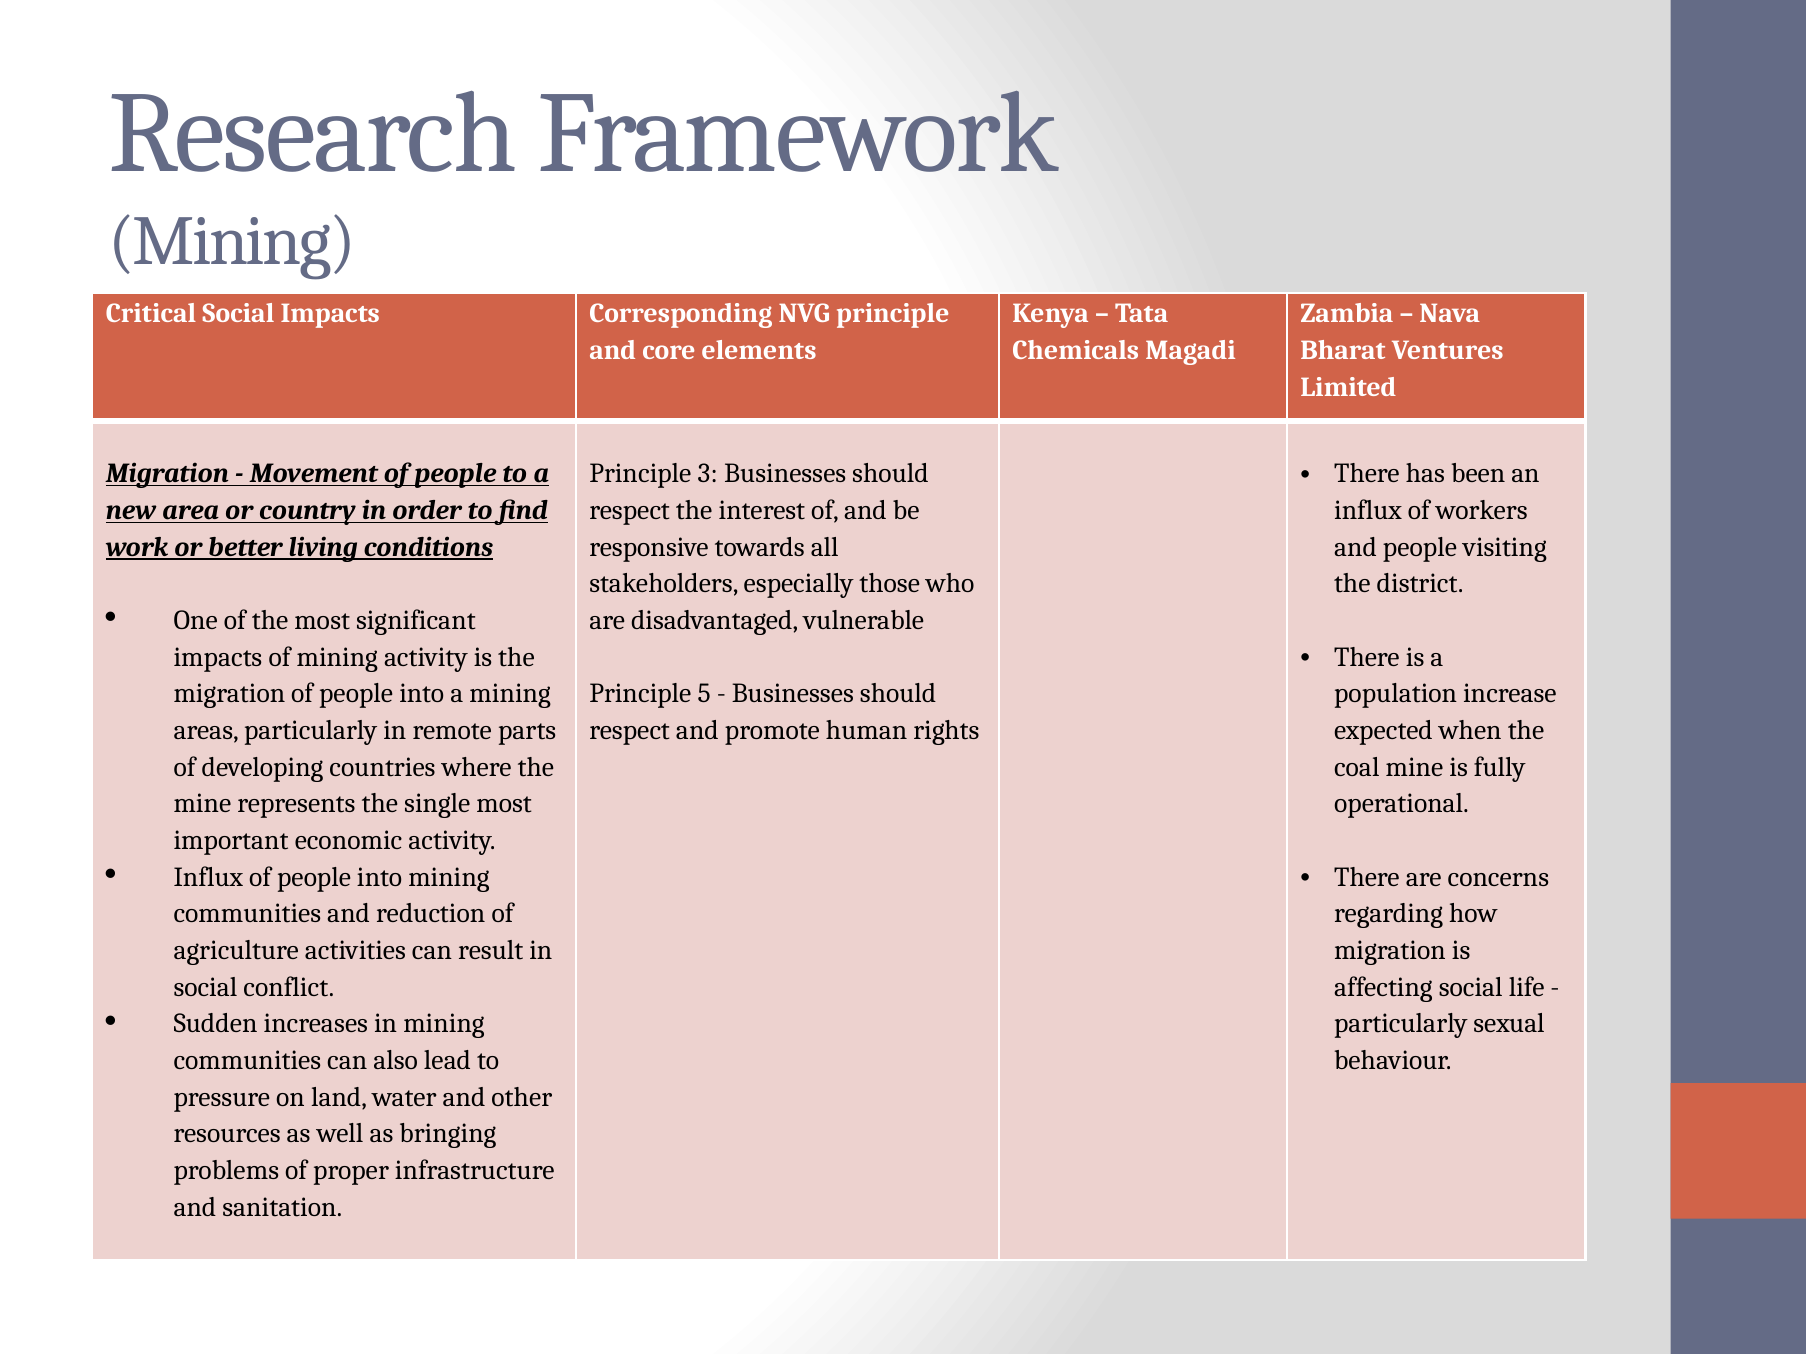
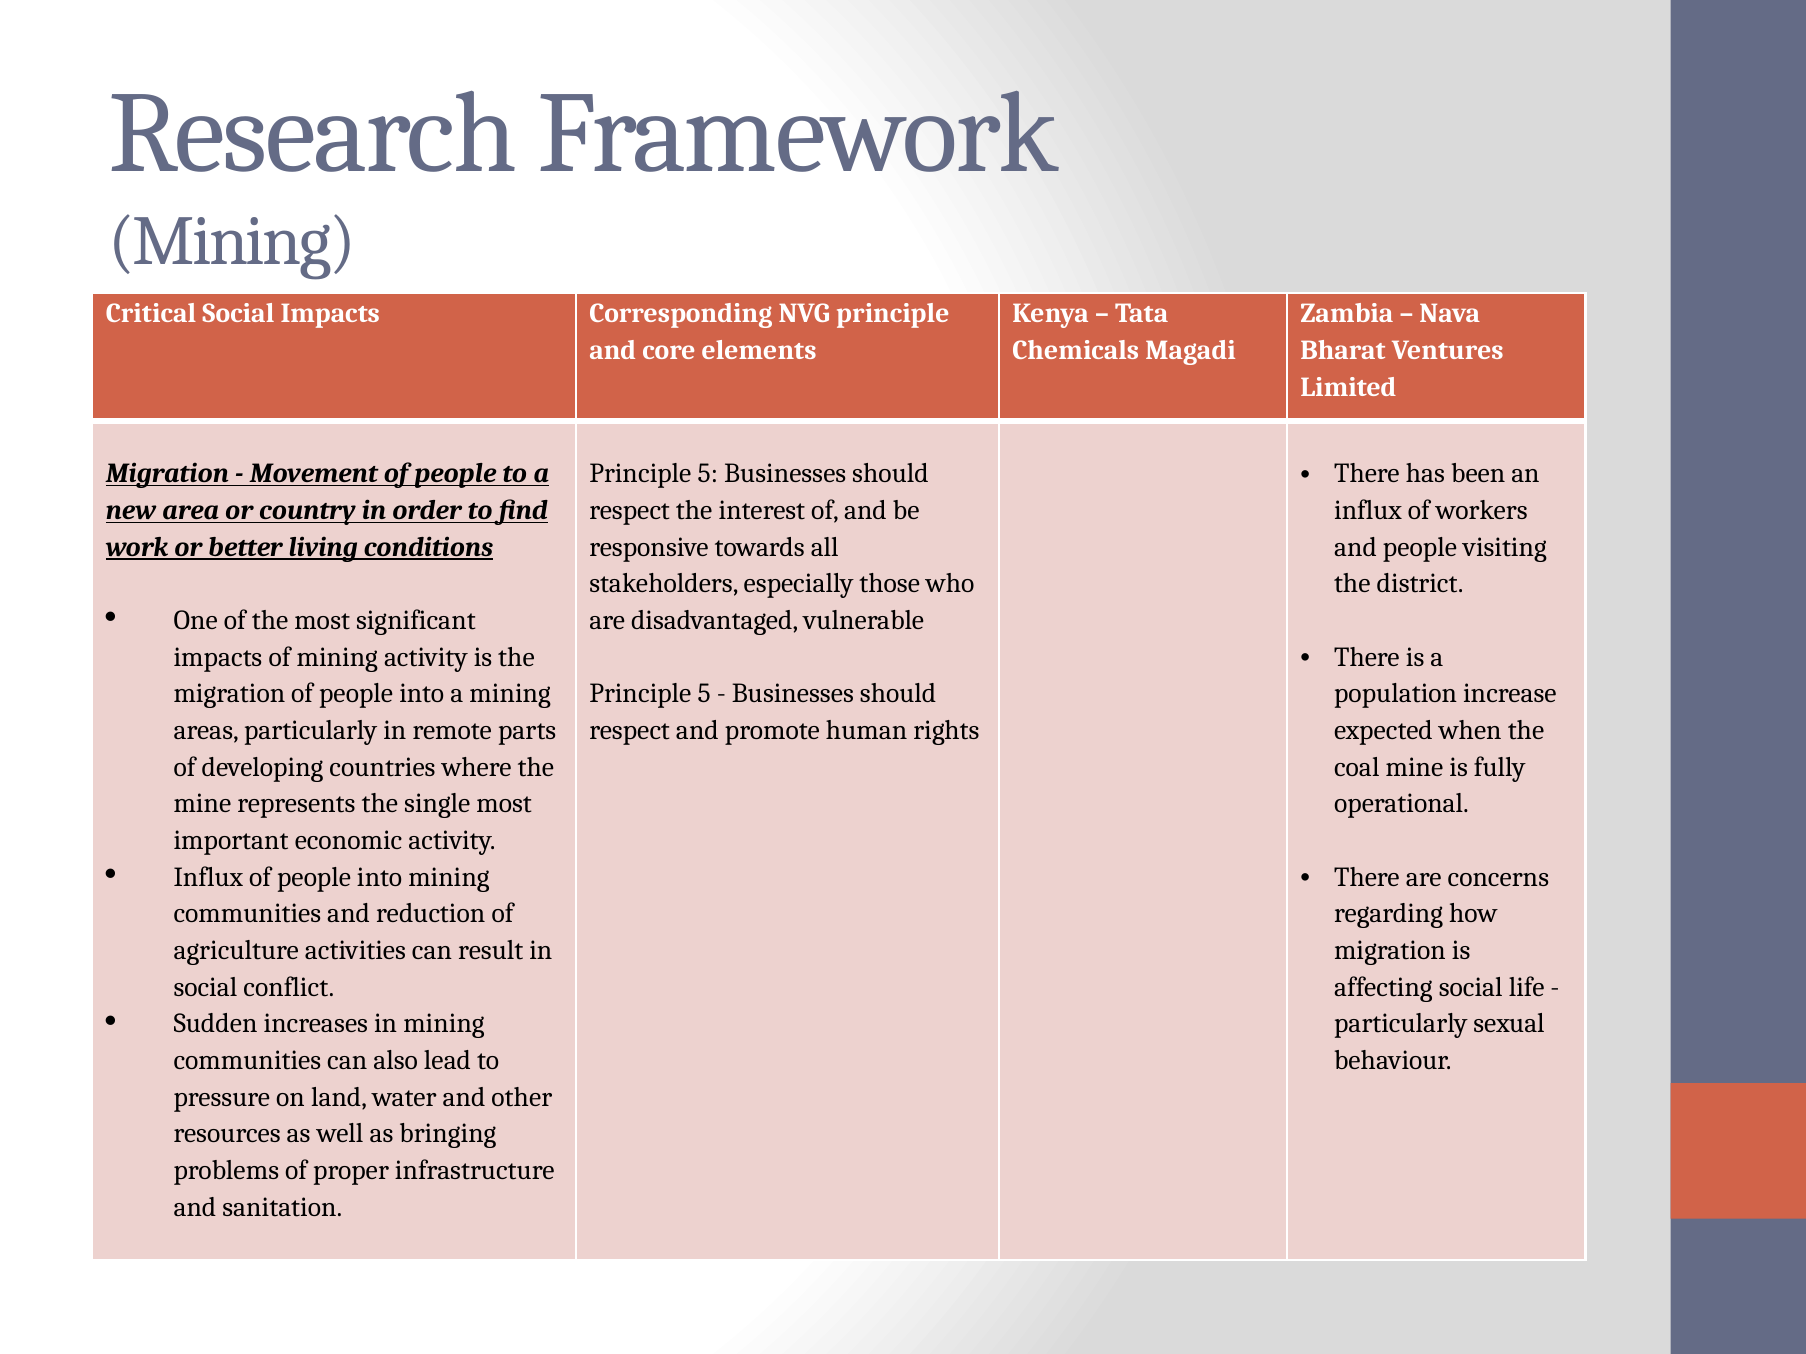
3 at (708, 474): 3 -> 5
